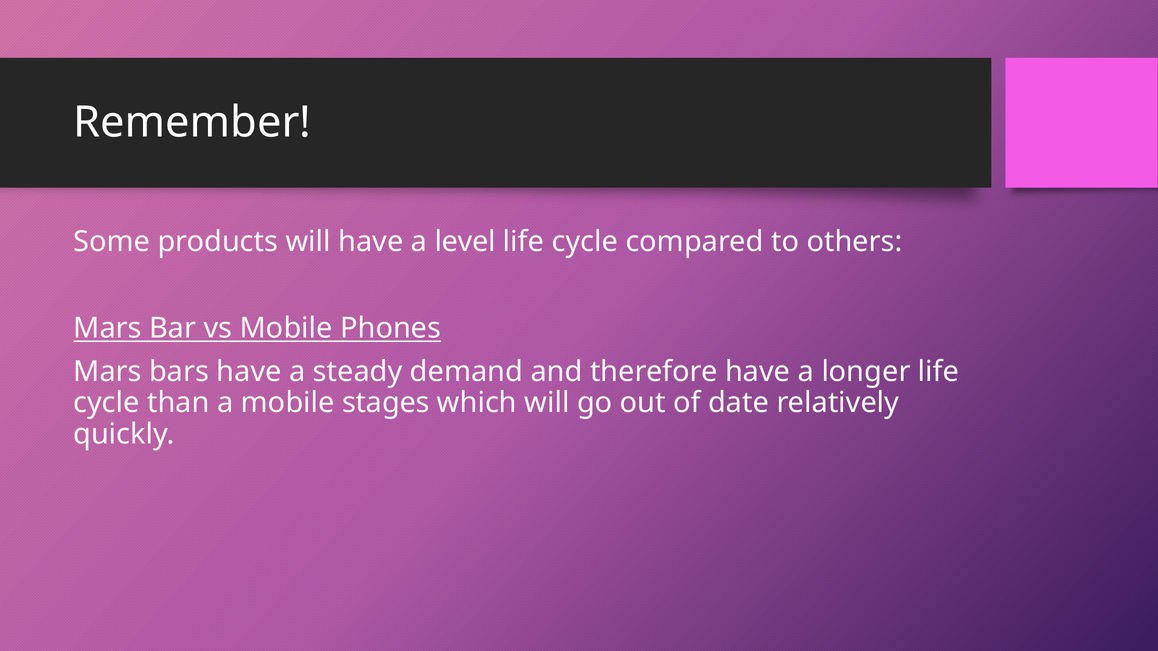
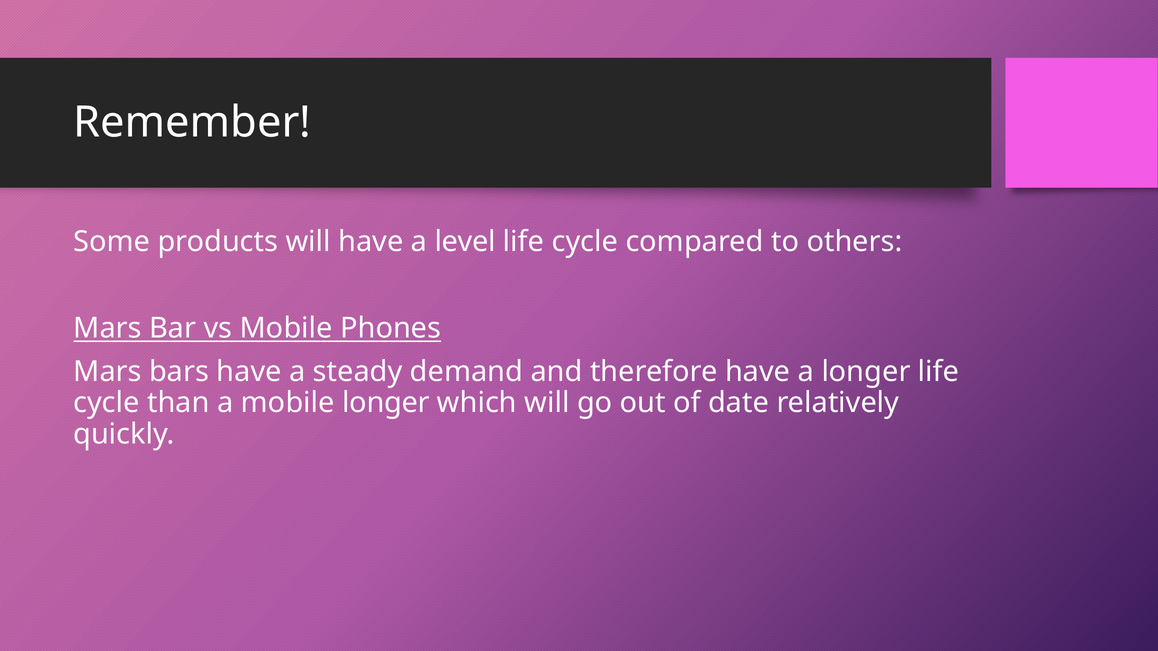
mobile stages: stages -> longer
